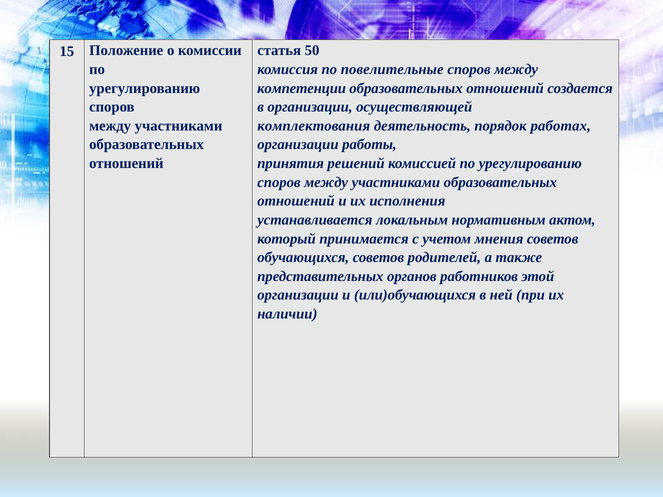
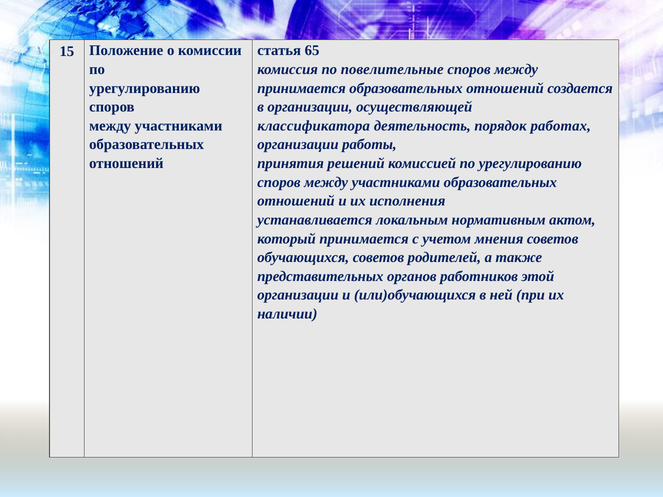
50: 50 -> 65
компетенции at (302, 88): компетенции -> принимается
комплектования: комплектования -> классификатора
